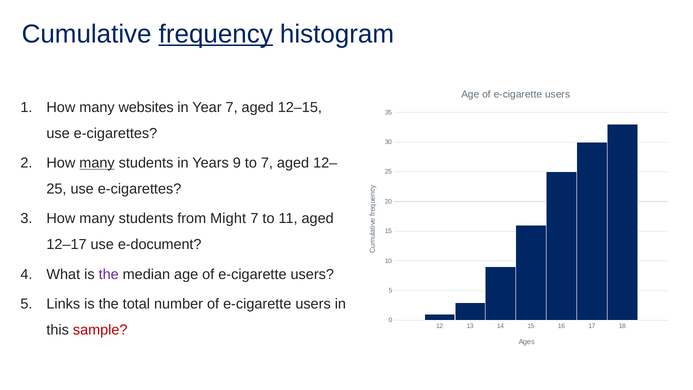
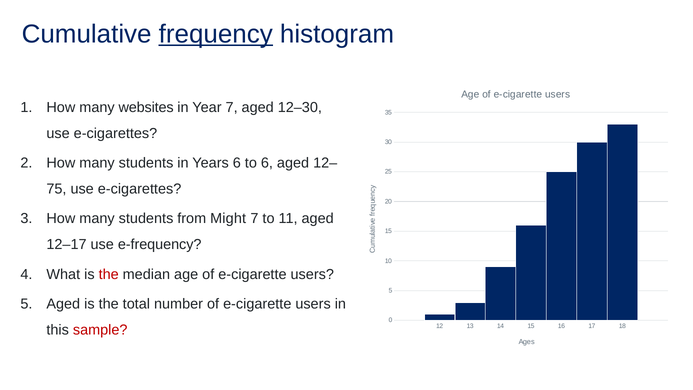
12–15: 12–15 -> 12–30
many at (97, 163) underline: present -> none
Years 9: 9 -> 6
to 7: 7 -> 6
25 at (56, 189): 25 -> 75
e-document: e-document -> e-frequency
the at (109, 274) colour: purple -> red
Links at (63, 304): Links -> Aged
